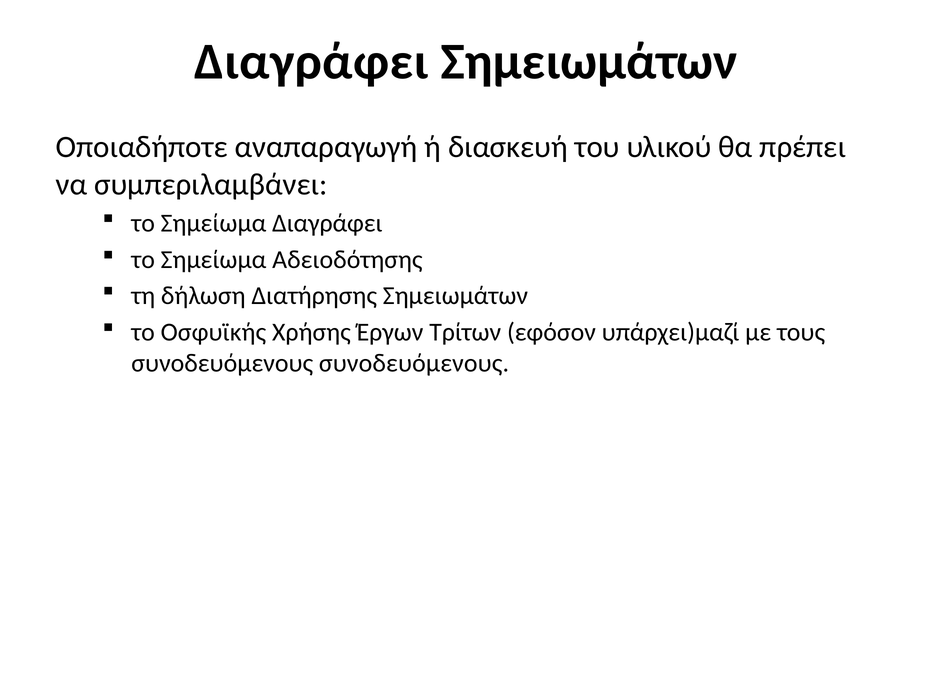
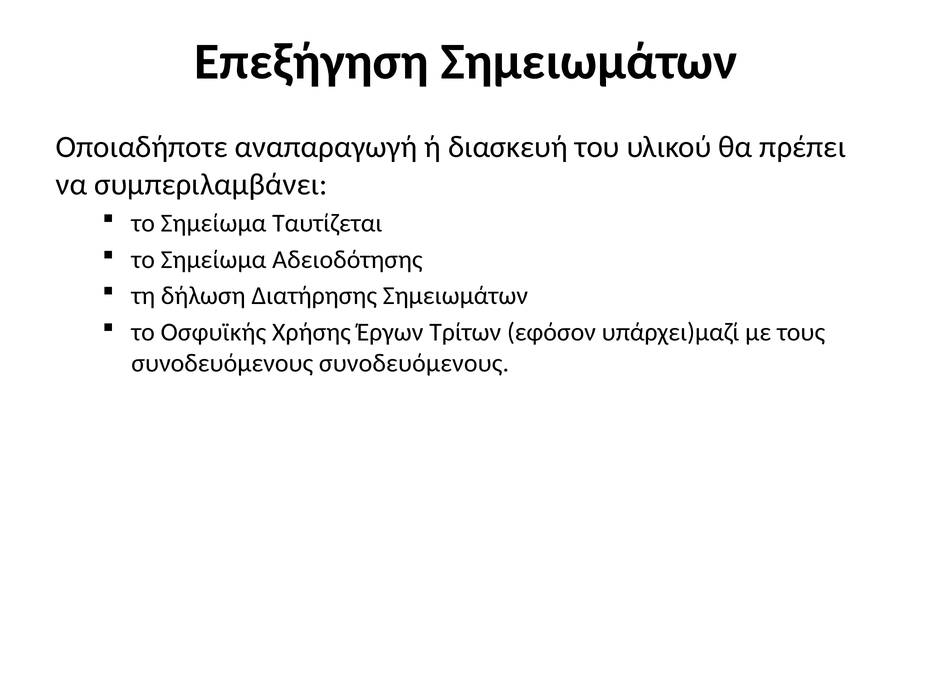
Διαγράφει at (311, 62): Διαγράφει -> Επεξήγηση
Σημείωμα Διαγράφει: Διαγράφει -> Ταυτίζεται
